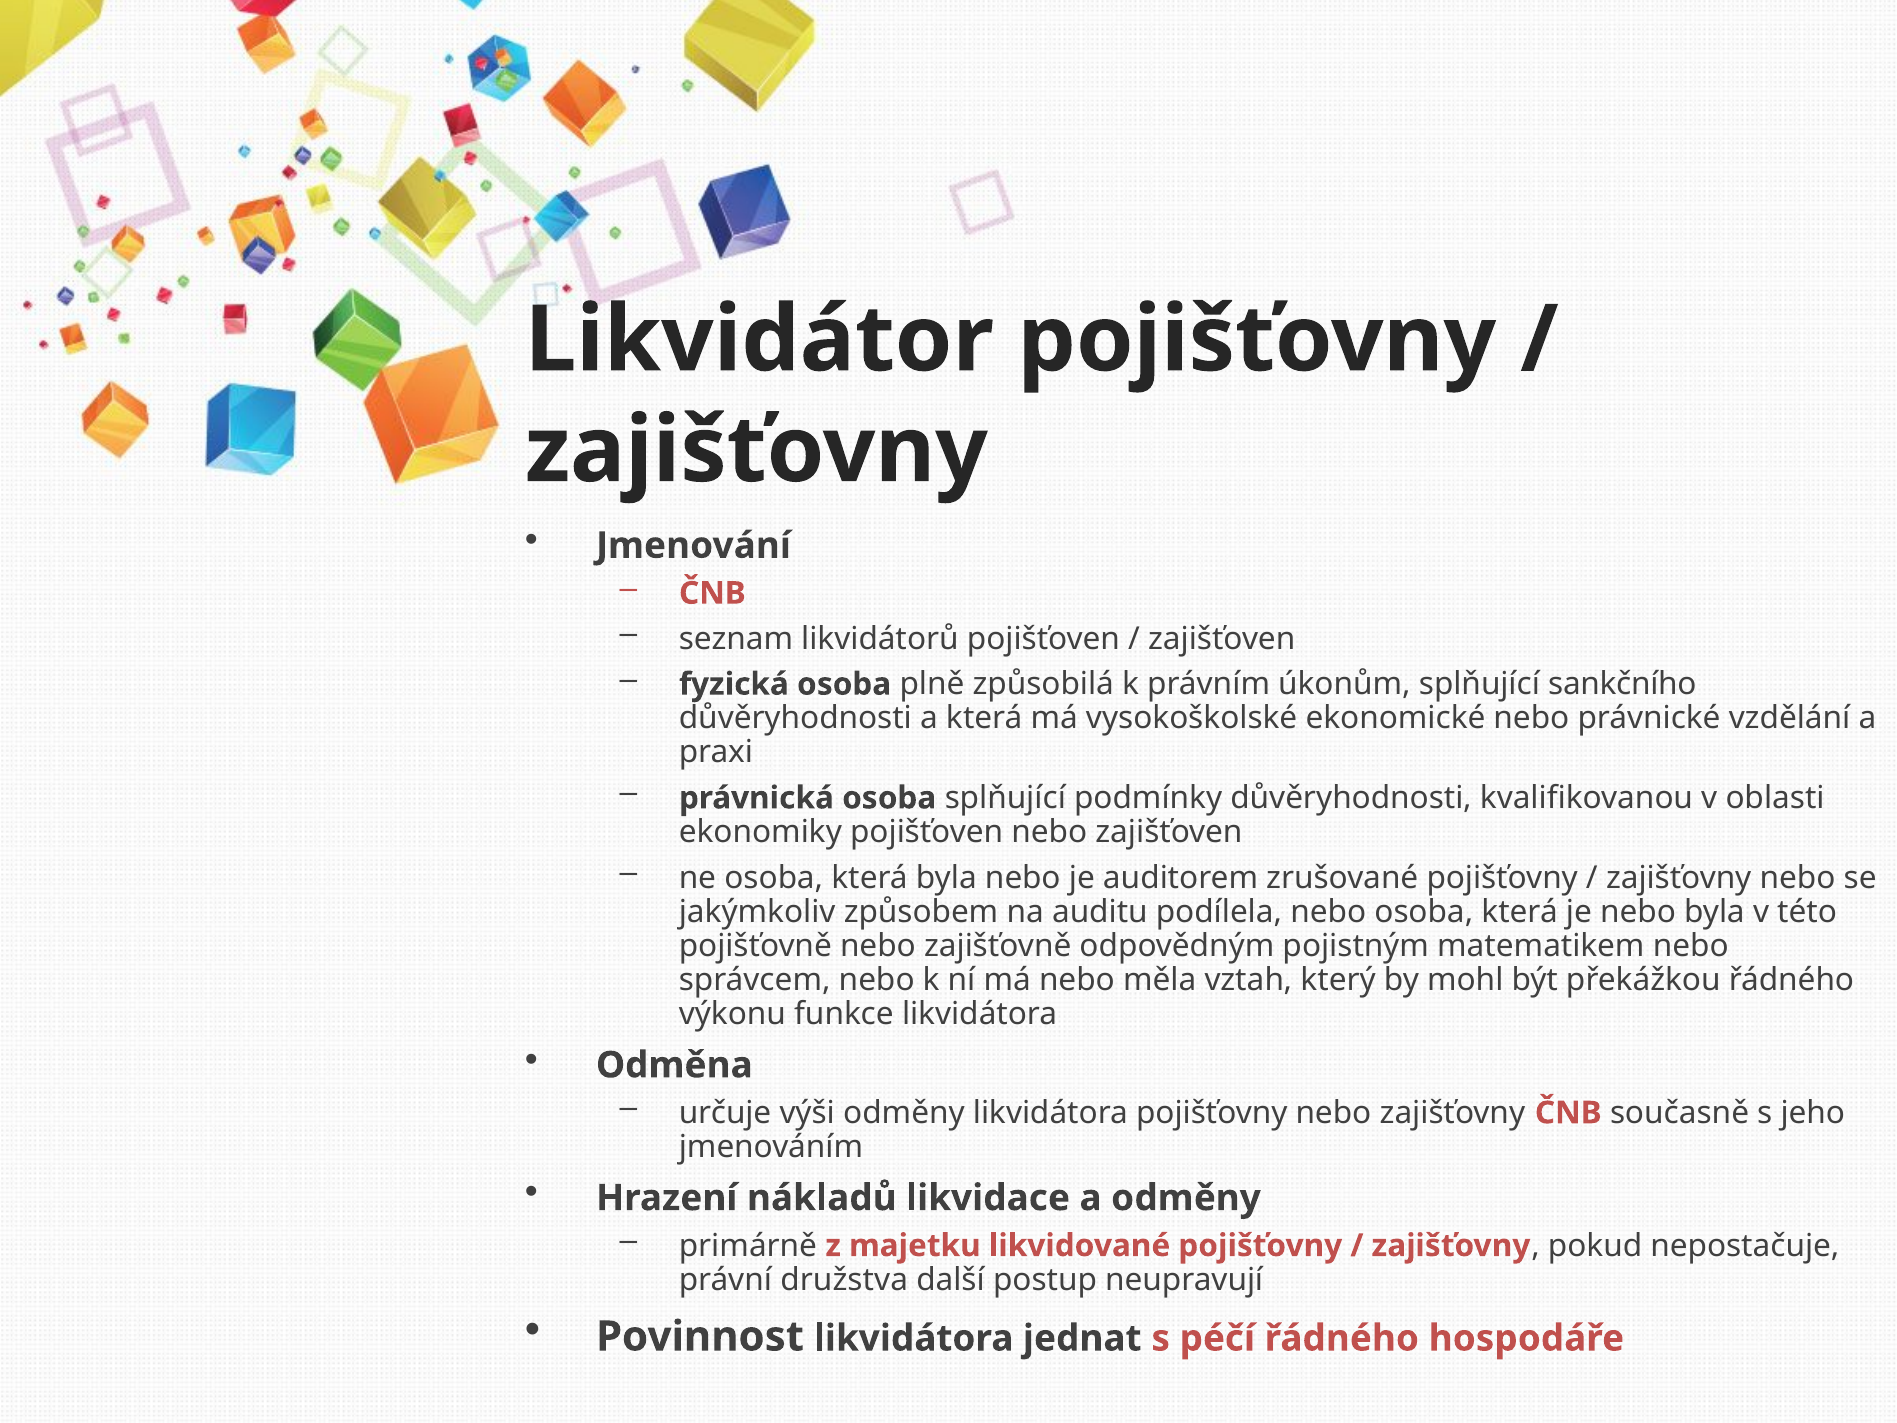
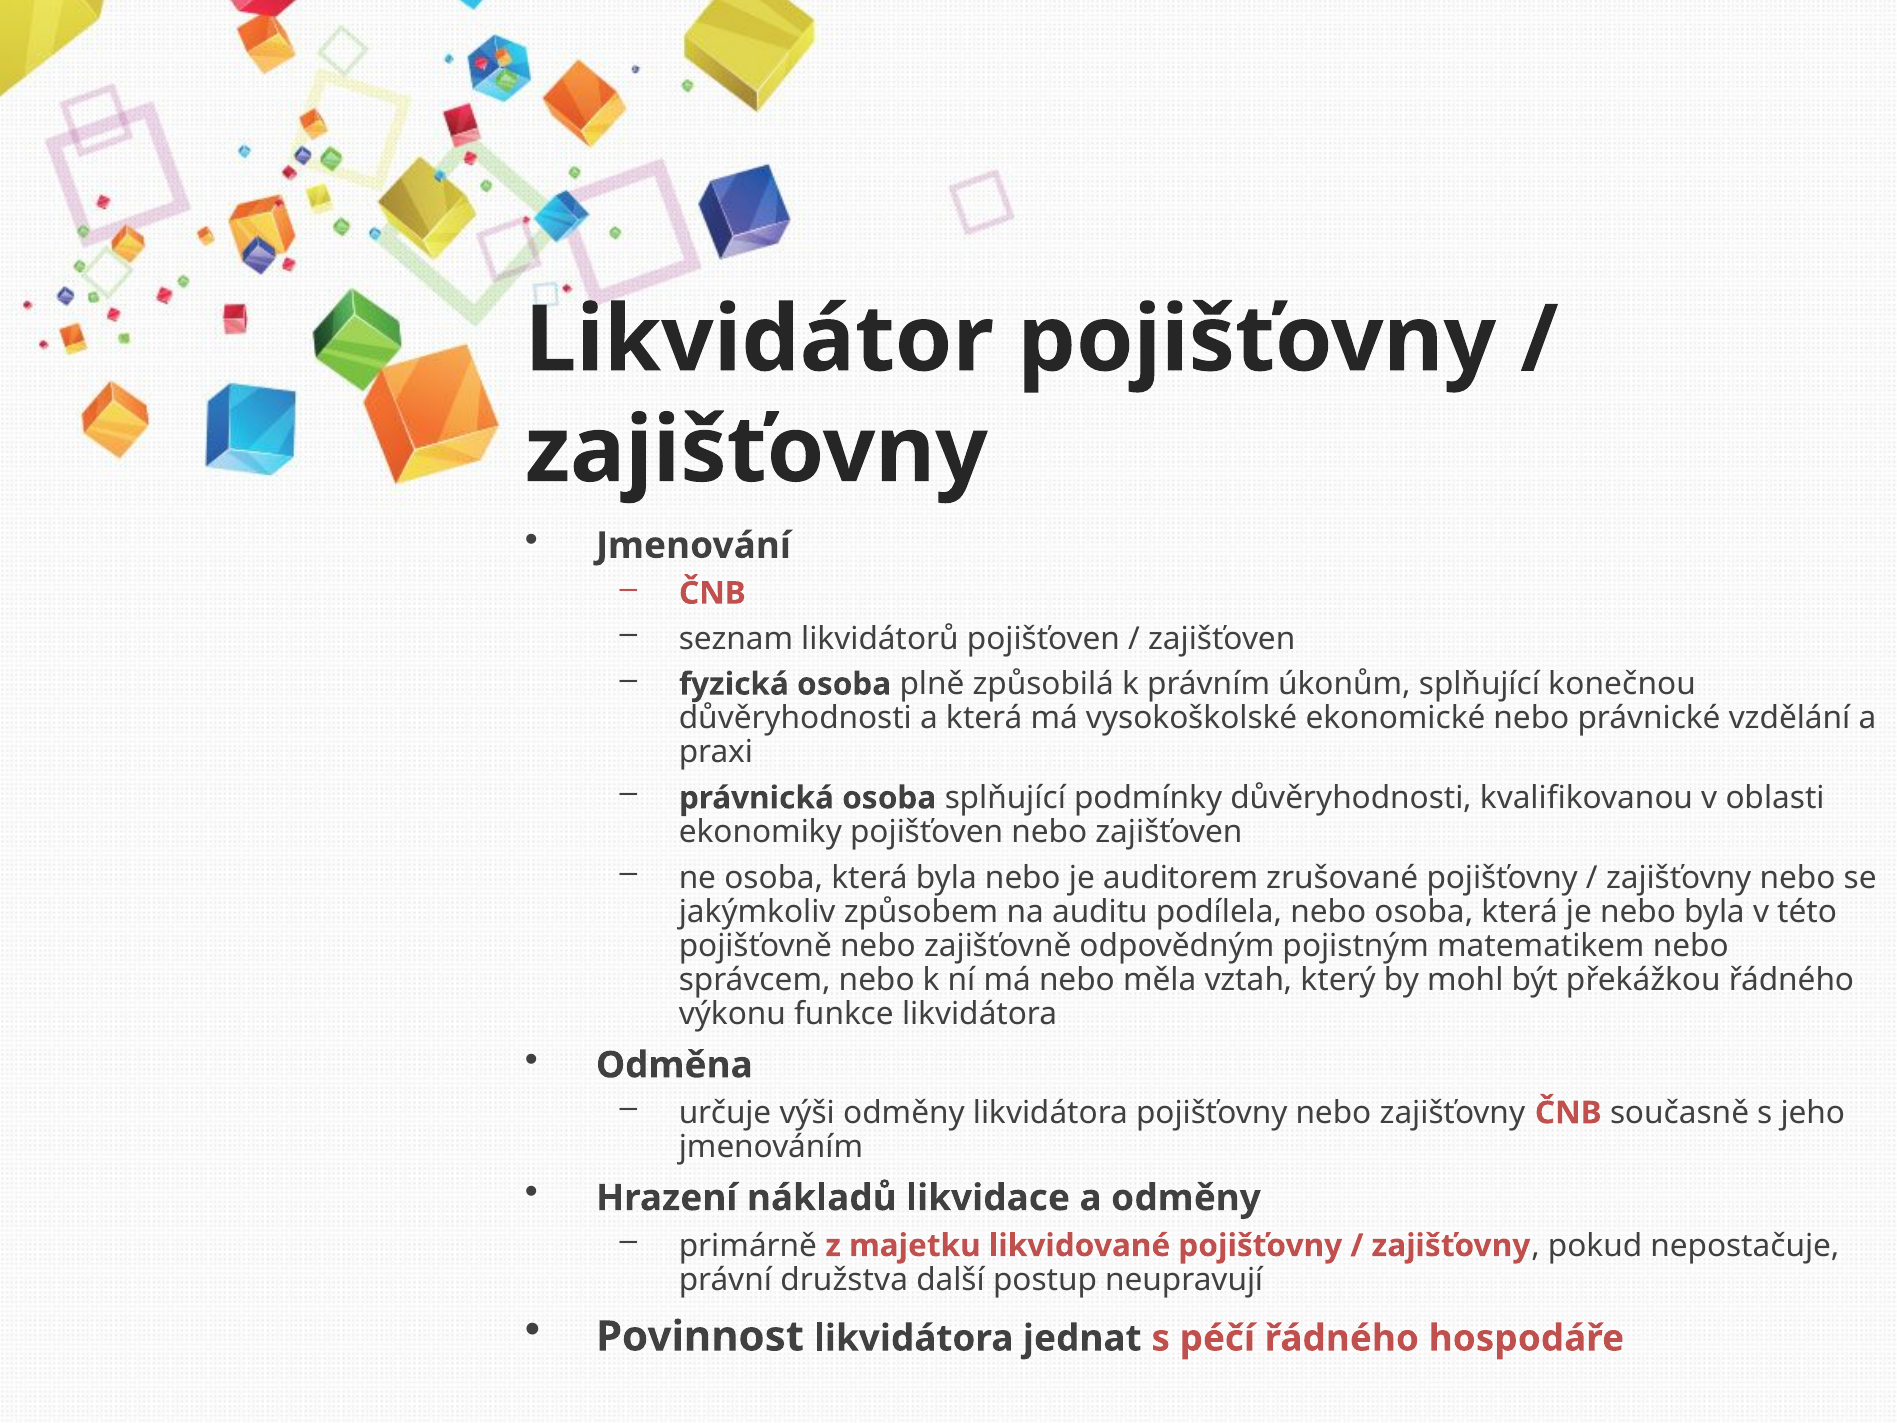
sankčního: sankčního -> konečnou
